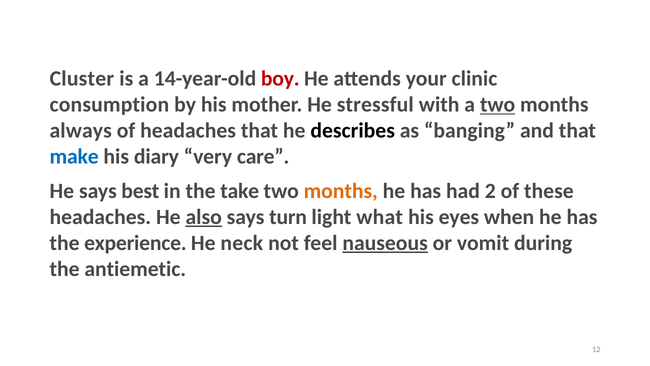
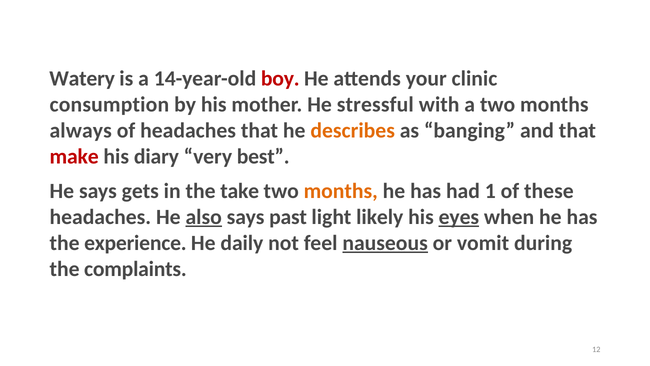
Cluster: Cluster -> Watery
two at (498, 105) underline: present -> none
describes colour: black -> orange
make colour: blue -> red
care: care -> best
best: best -> gets
2: 2 -> 1
turn: turn -> past
what: what -> likely
eyes underline: none -> present
neck: neck -> daily
antiemetic: antiemetic -> complaints
